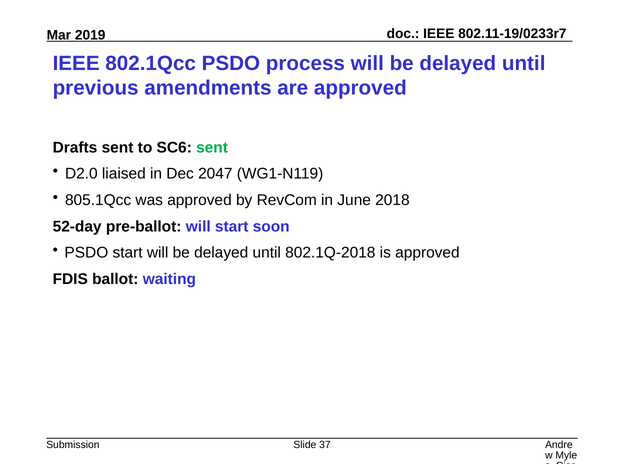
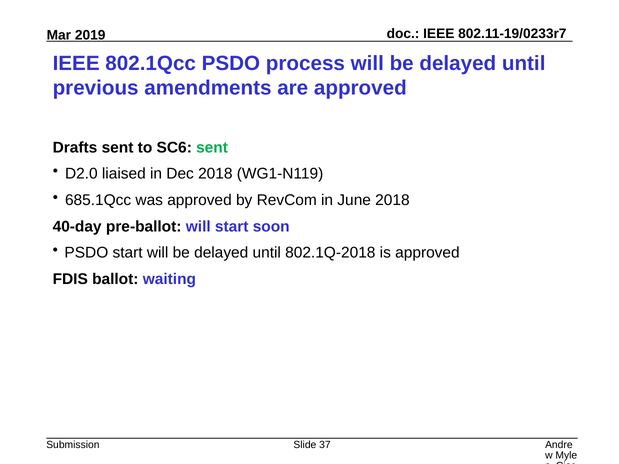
Dec 2047: 2047 -> 2018
805.1Qcc: 805.1Qcc -> 685.1Qcc
52-day: 52-day -> 40-day
